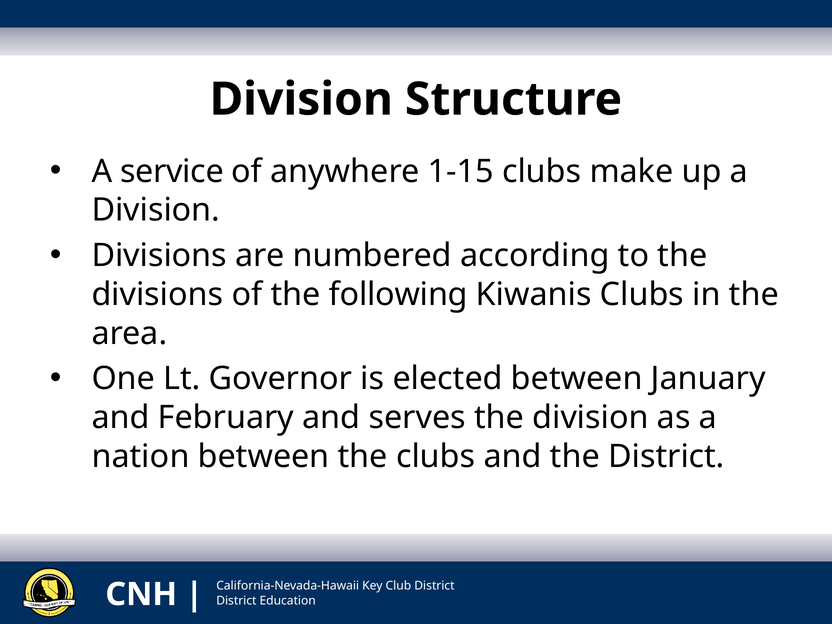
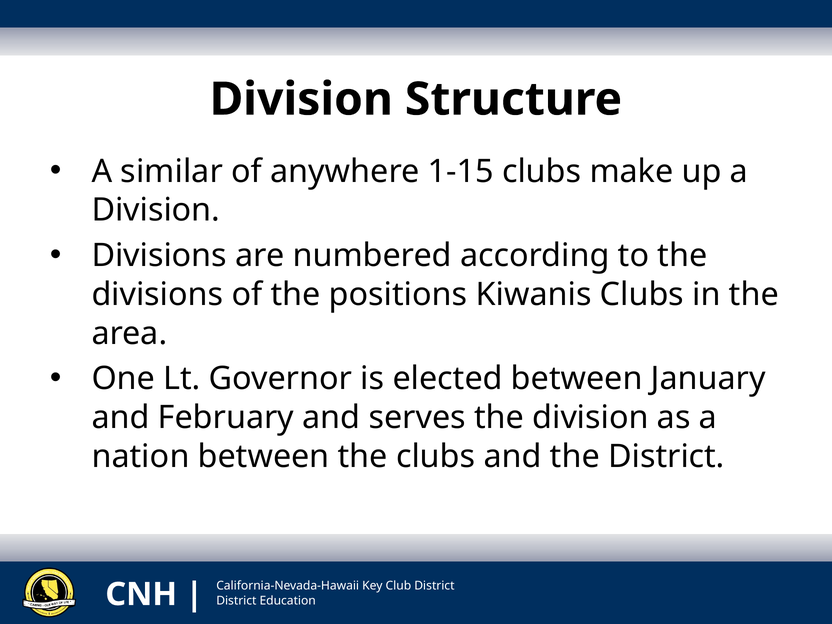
service: service -> similar
following: following -> positions
